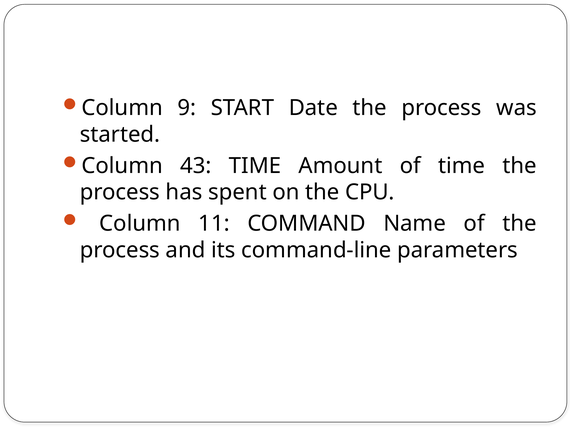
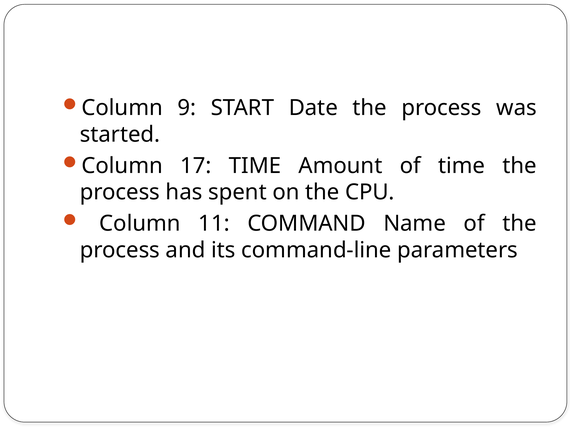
43: 43 -> 17
